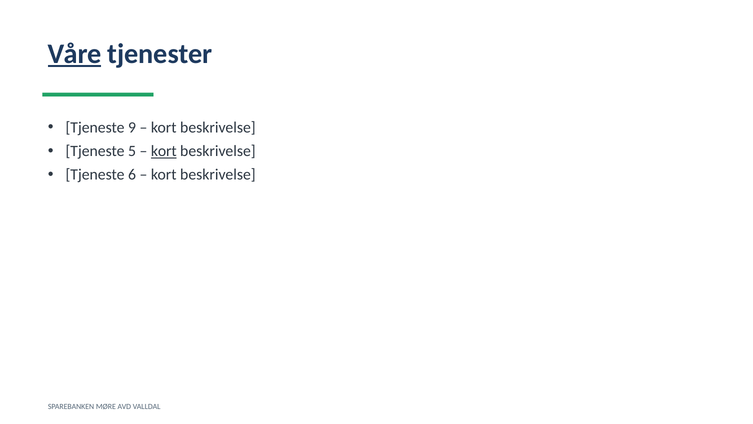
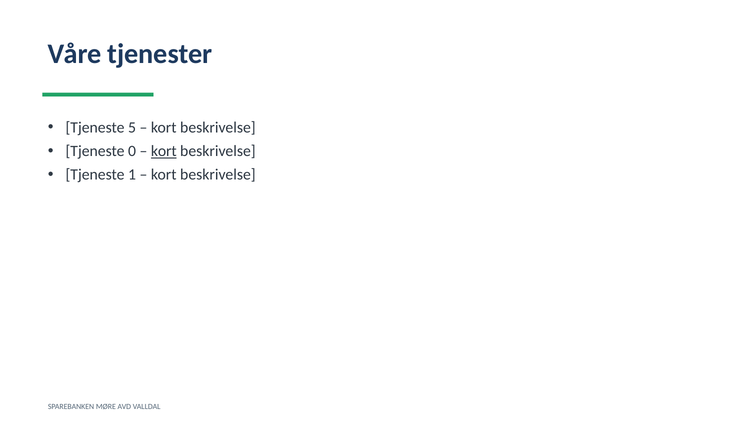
Våre underline: present -> none
9: 9 -> 5
5: 5 -> 0
6: 6 -> 1
